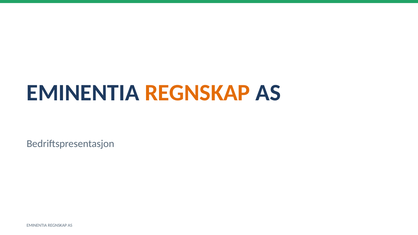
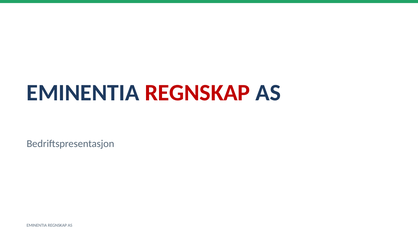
REGNSKAP at (197, 93) colour: orange -> red
